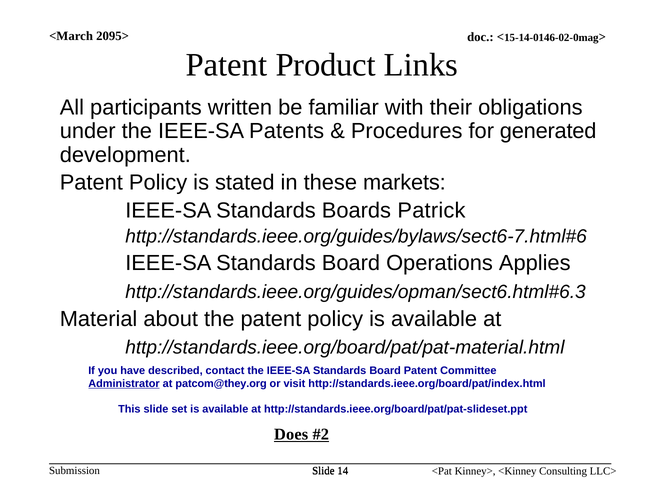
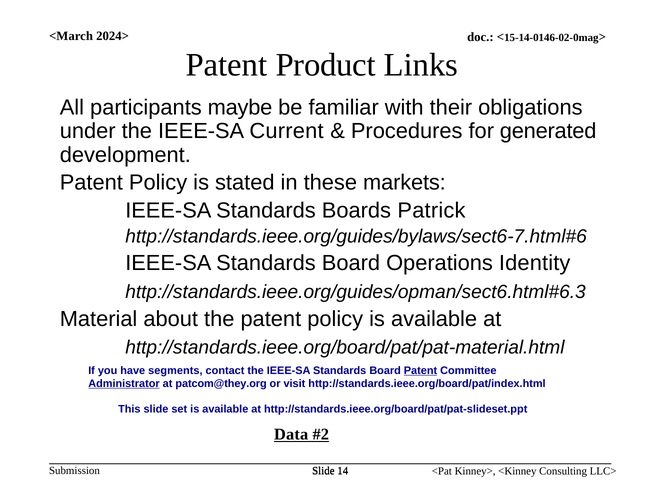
2095>: 2095> -> 2024>
written: written -> maybe
Patents: Patents -> Current
Applies: Applies -> Identity
described: described -> segments
Patent at (421, 371) underline: none -> present
Does: Does -> Data
